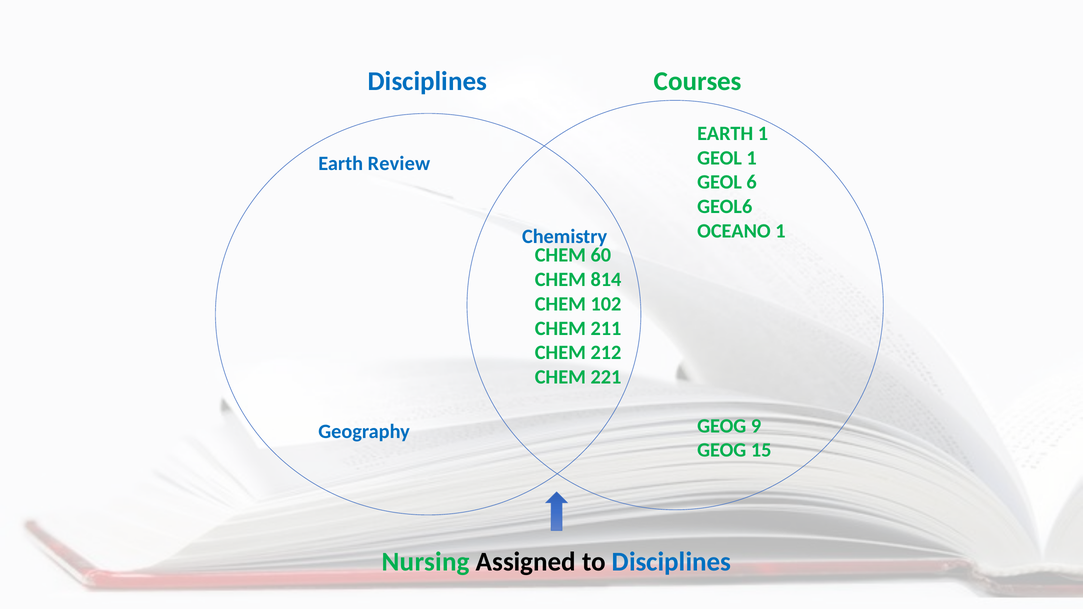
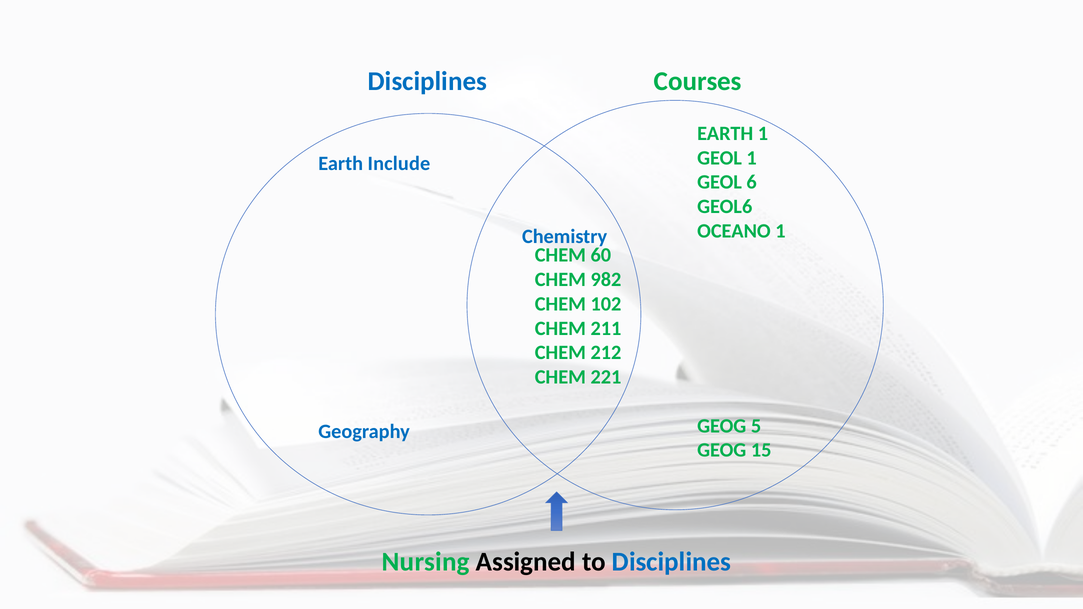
Review: Review -> Include
814: 814 -> 982
9: 9 -> 5
